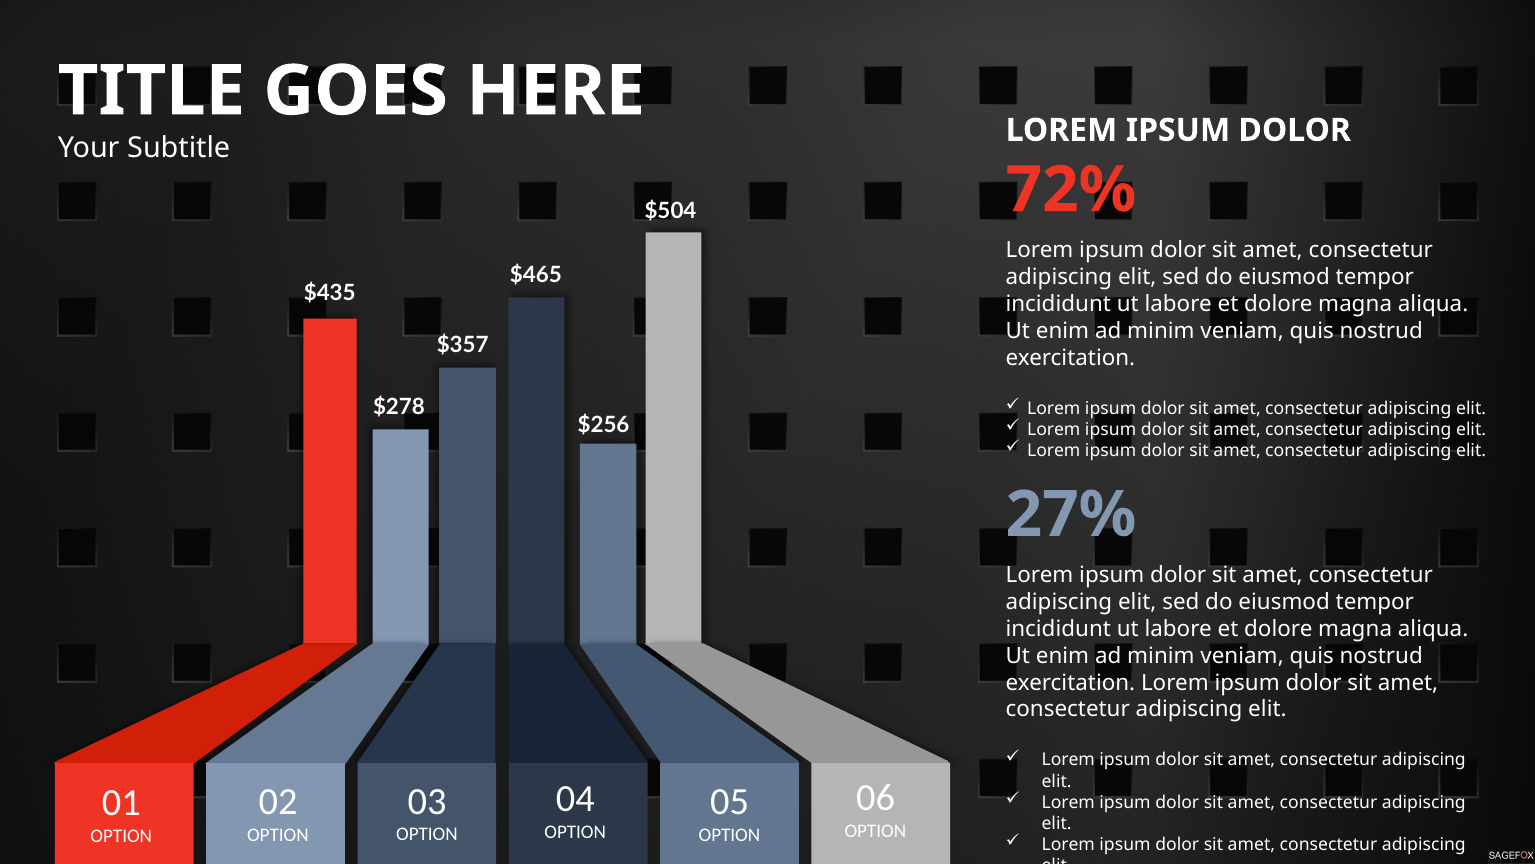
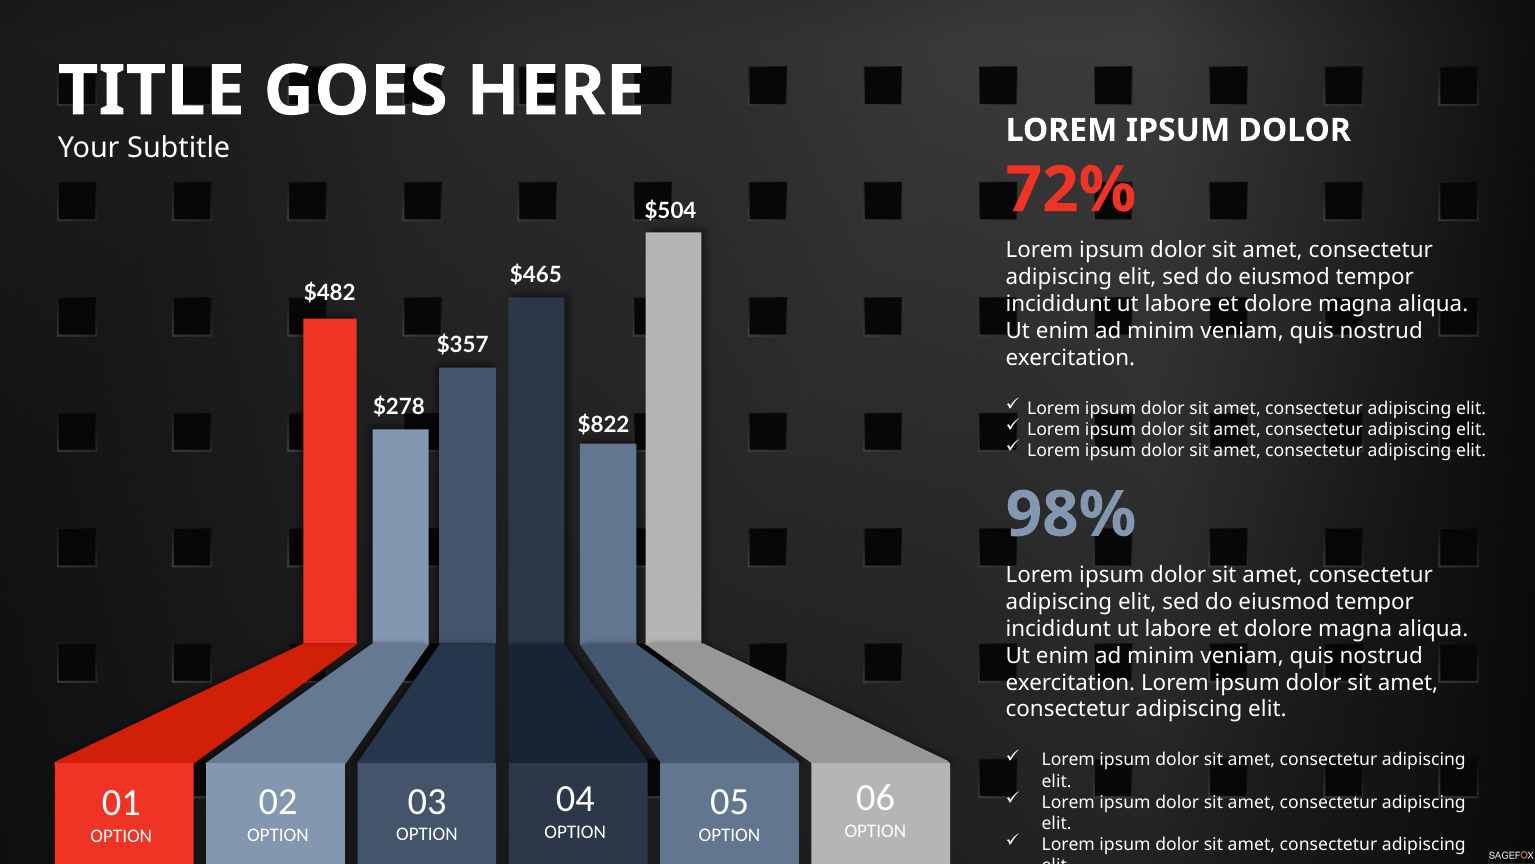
$435: $435 -> $482
$256: $256 -> $822
27%: 27% -> 98%
